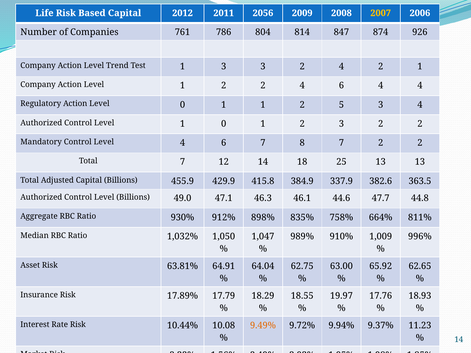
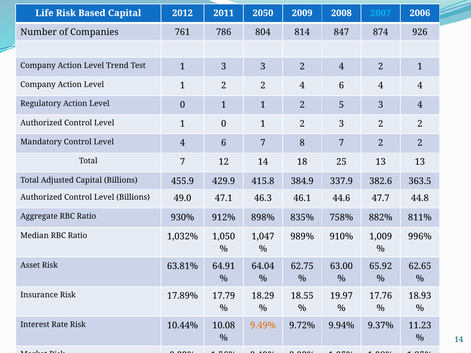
2056: 2056 -> 2050
2007 colour: yellow -> light blue
664%: 664% -> 882%
